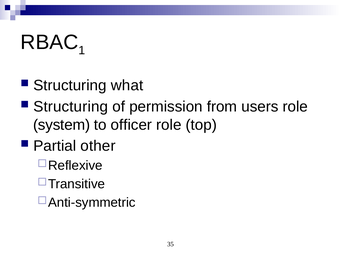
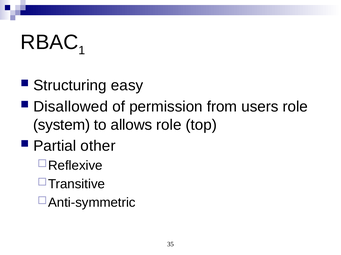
what: what -> easy
Structuring at (71, 107): Structuring -> Disallowed
officer: officer -> allows
